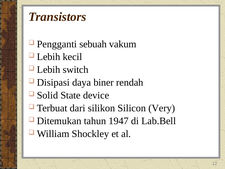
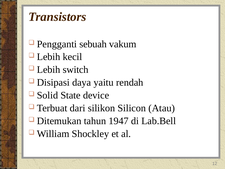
biner: biner -> yaitu
Very: Very -> Atau
